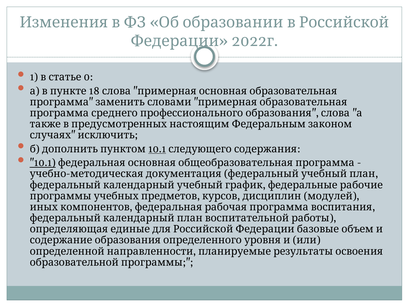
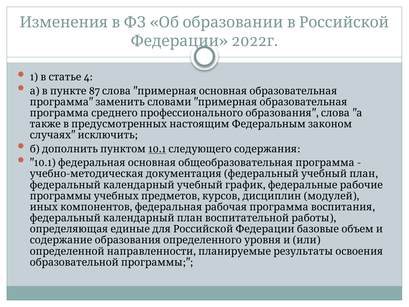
0: 0 -> 4
18: 18 -> 87
10.1 at (43, 163) underline: present -> none
